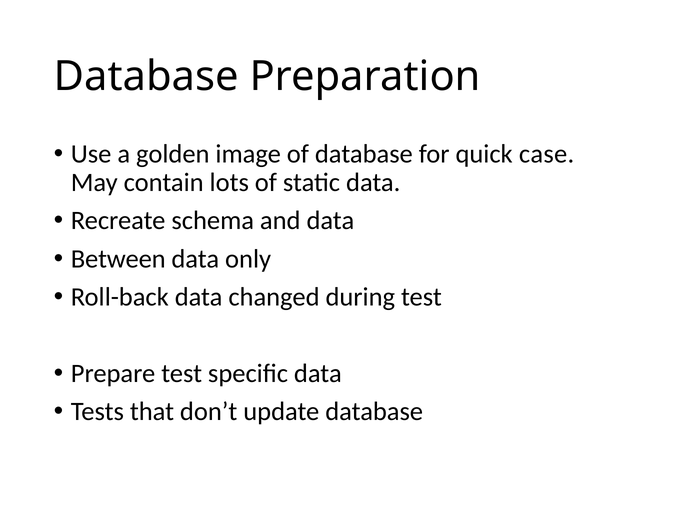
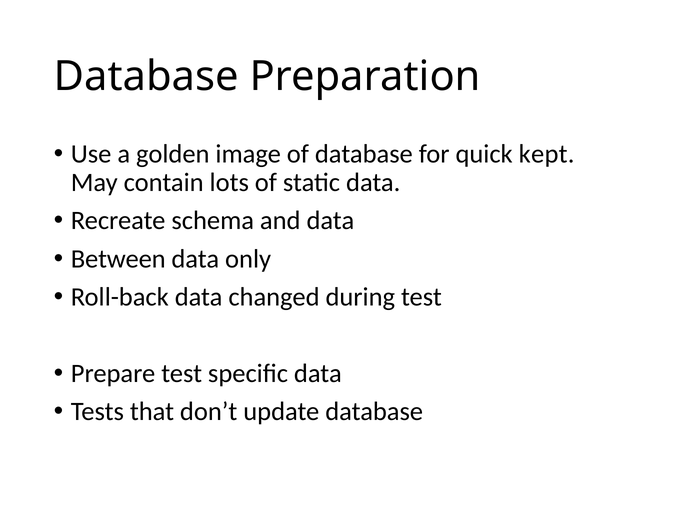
case: case -> kept
